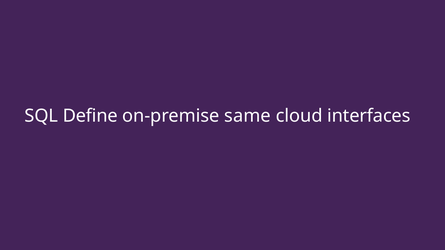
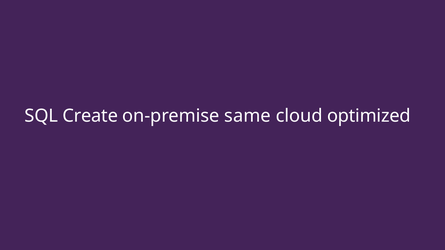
Define: Define -> Create
interfaces: interfaces -> optimized
